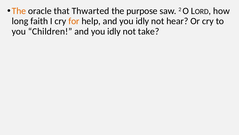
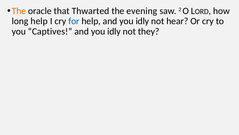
purpose: purpose -> evening
long faith: faith -> help
for colour: orange -> blue
Children: Children -> Captives
take: take -> they
